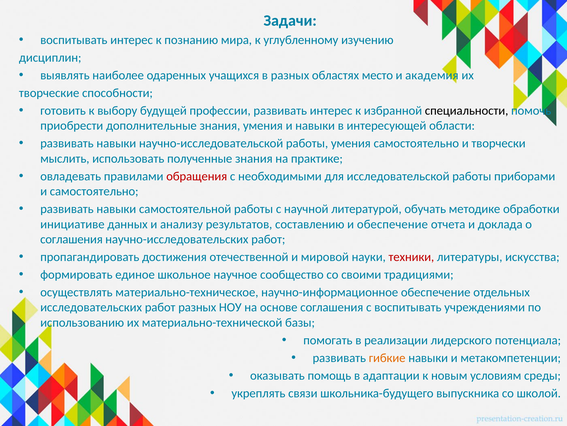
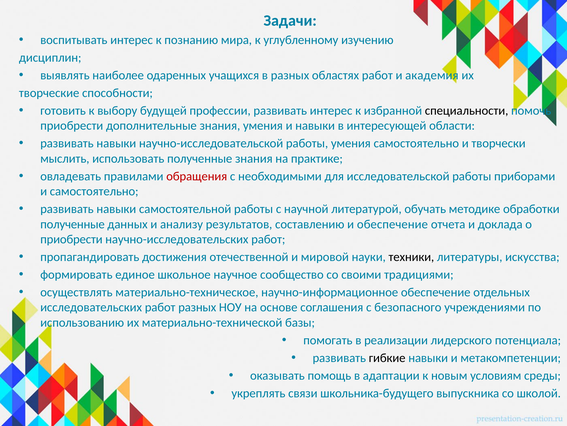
областях место: место -> работ
инициативе at (72, 224): инициативе -> полученные
соглашения at (71, 239): соглашения -> приобрести
техники colour: red -> black
с воспитывать: воспитывать -> безопасного
гибкие colour: orange -> black
